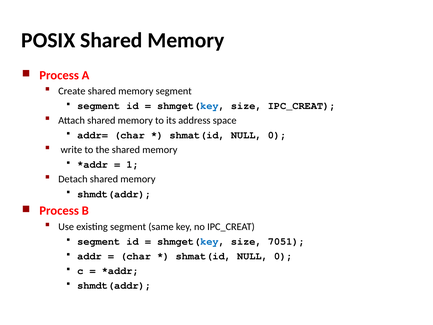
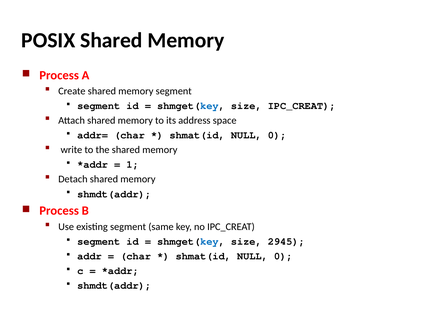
7051: 7051 -> 2945
